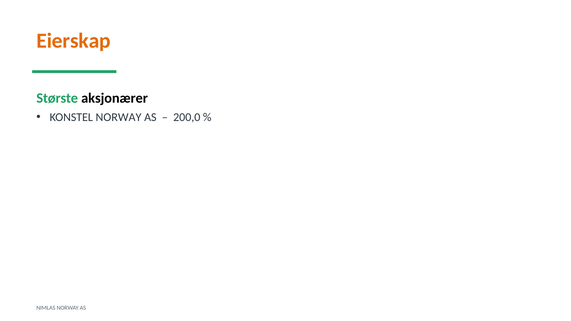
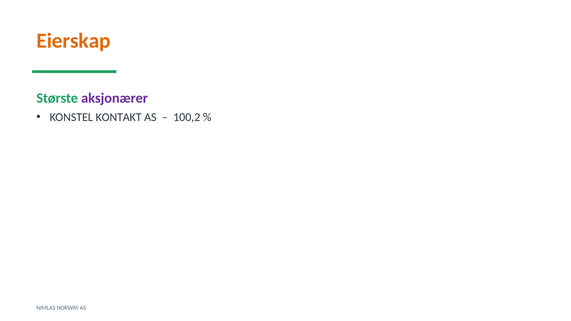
aksjonærer colour: black -> purple
KONSTEL NORWAY: NORWAY -> KONTAKT
200,0: 200,0 -> 100,2
